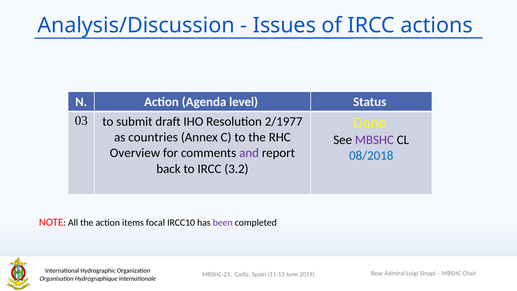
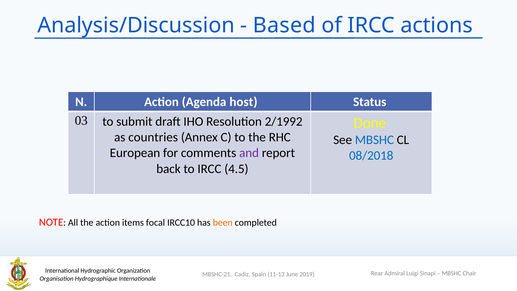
Issues: Issues -> Based
level: level -> host
2/1977: 2/1977 -> 2/1992
MBSHC at (374, 140) colour: purple -> blue
Overview: Overview -> European
3.2: 3.2 -> 4.5
been colour: purple -> orange
